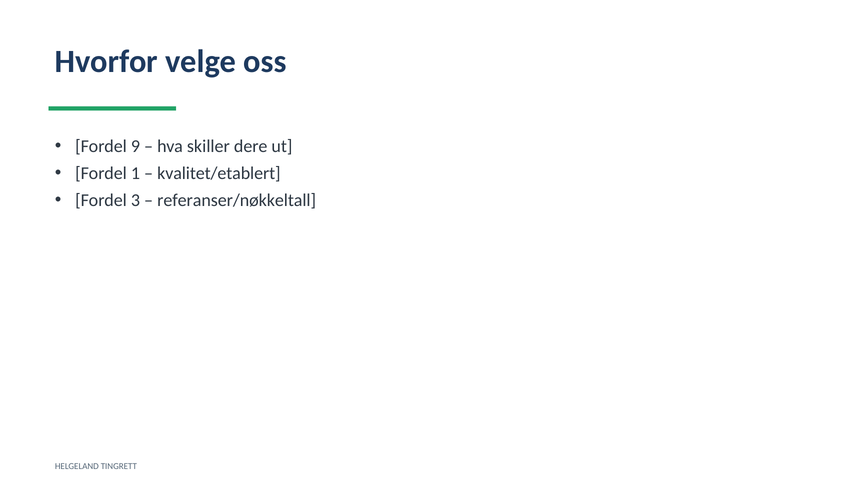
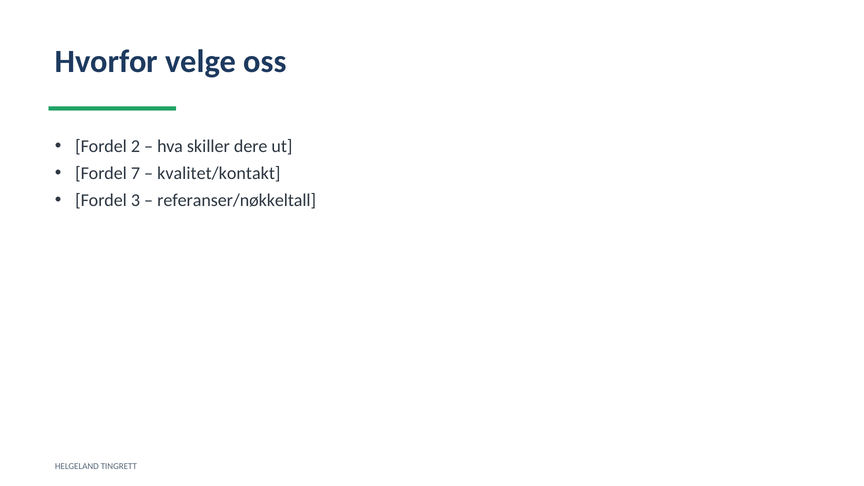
9: 9 -> 2
1: 1 -> 7
kvalitet/etablert: kvalitet/etablert -> kvalitet/kontakt
